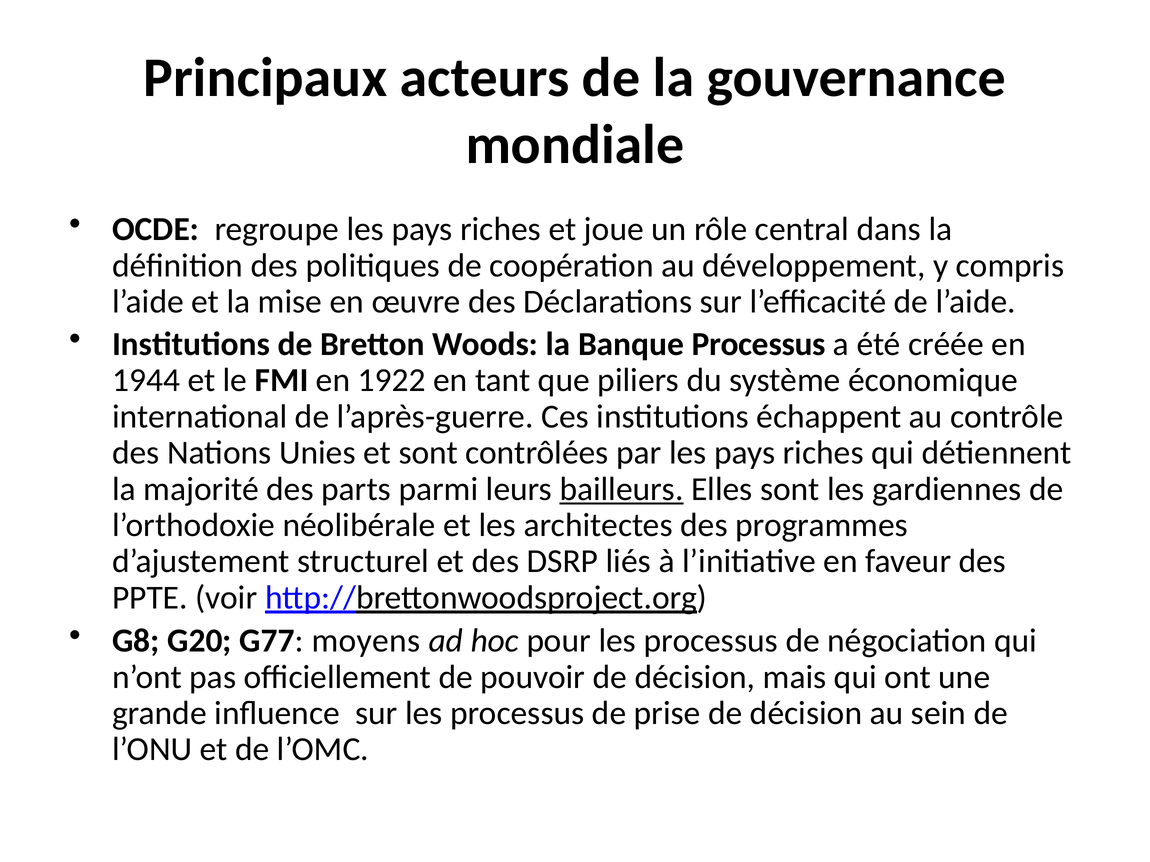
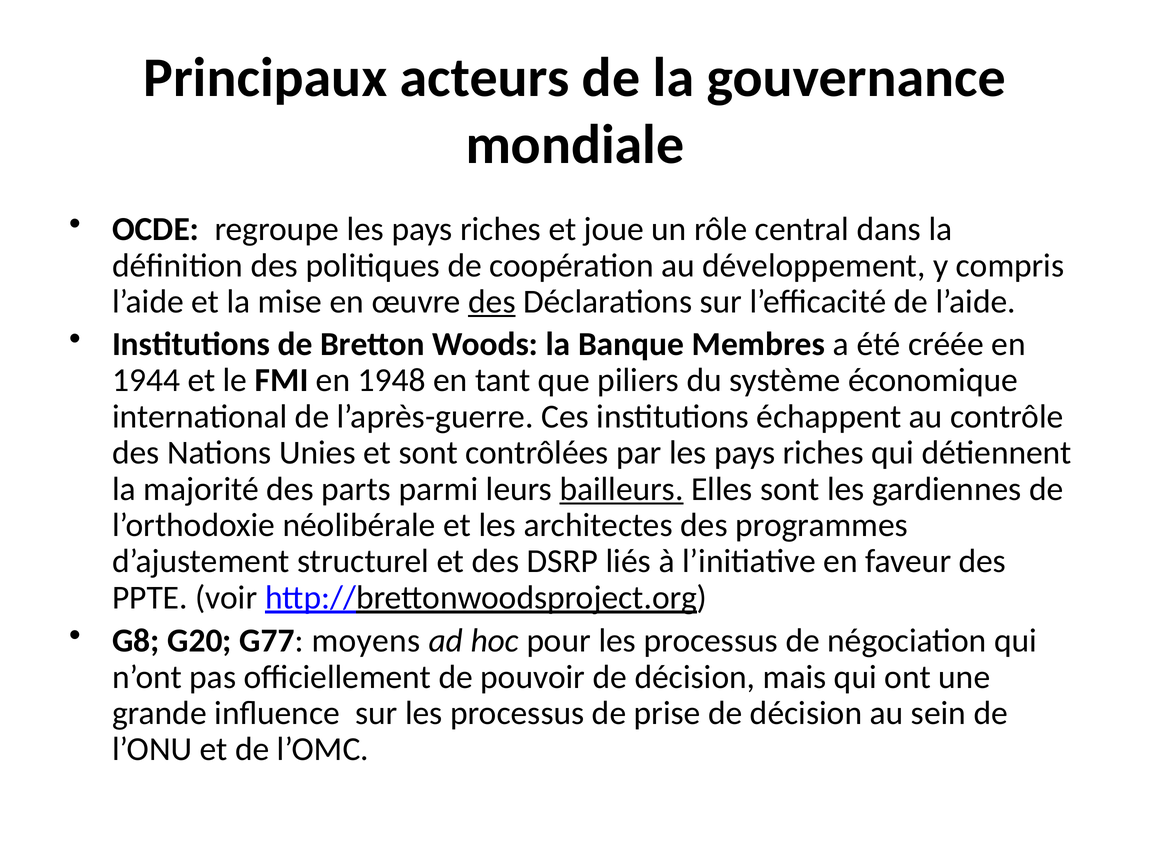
des at (492, 302) underline: none -> present
Banque Processus: Processus -> Membres
1922: 1922 -> 1948
